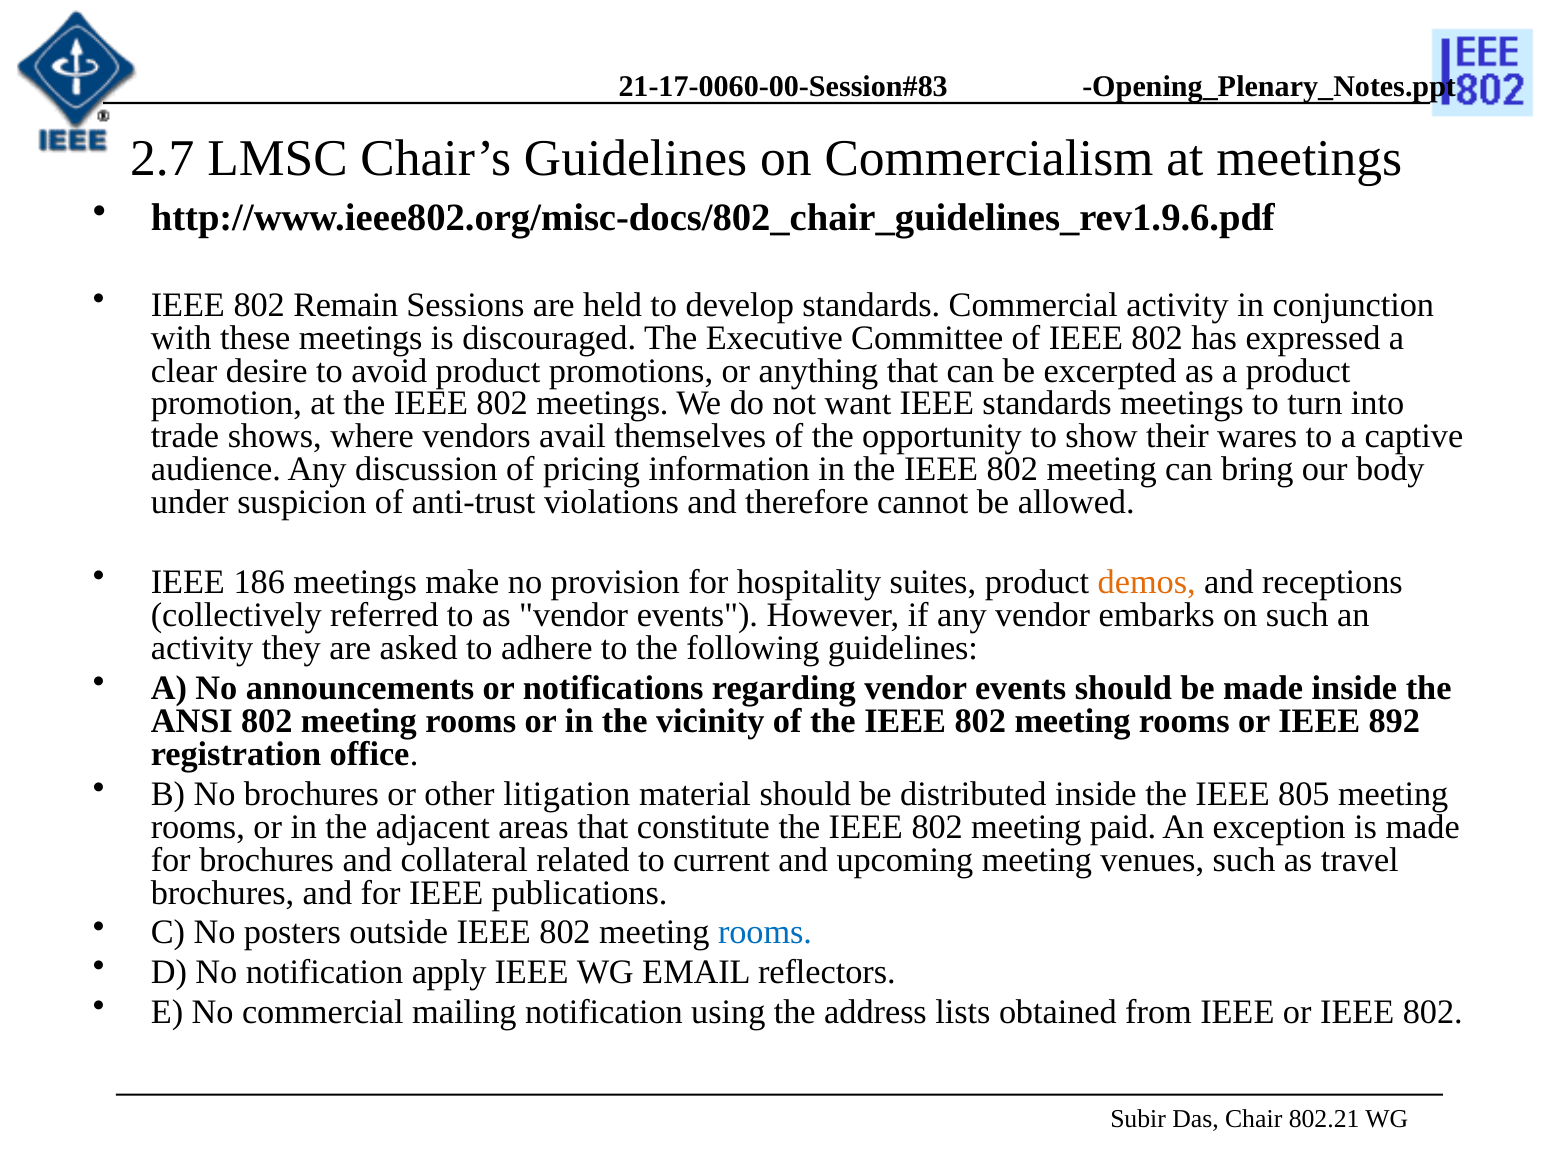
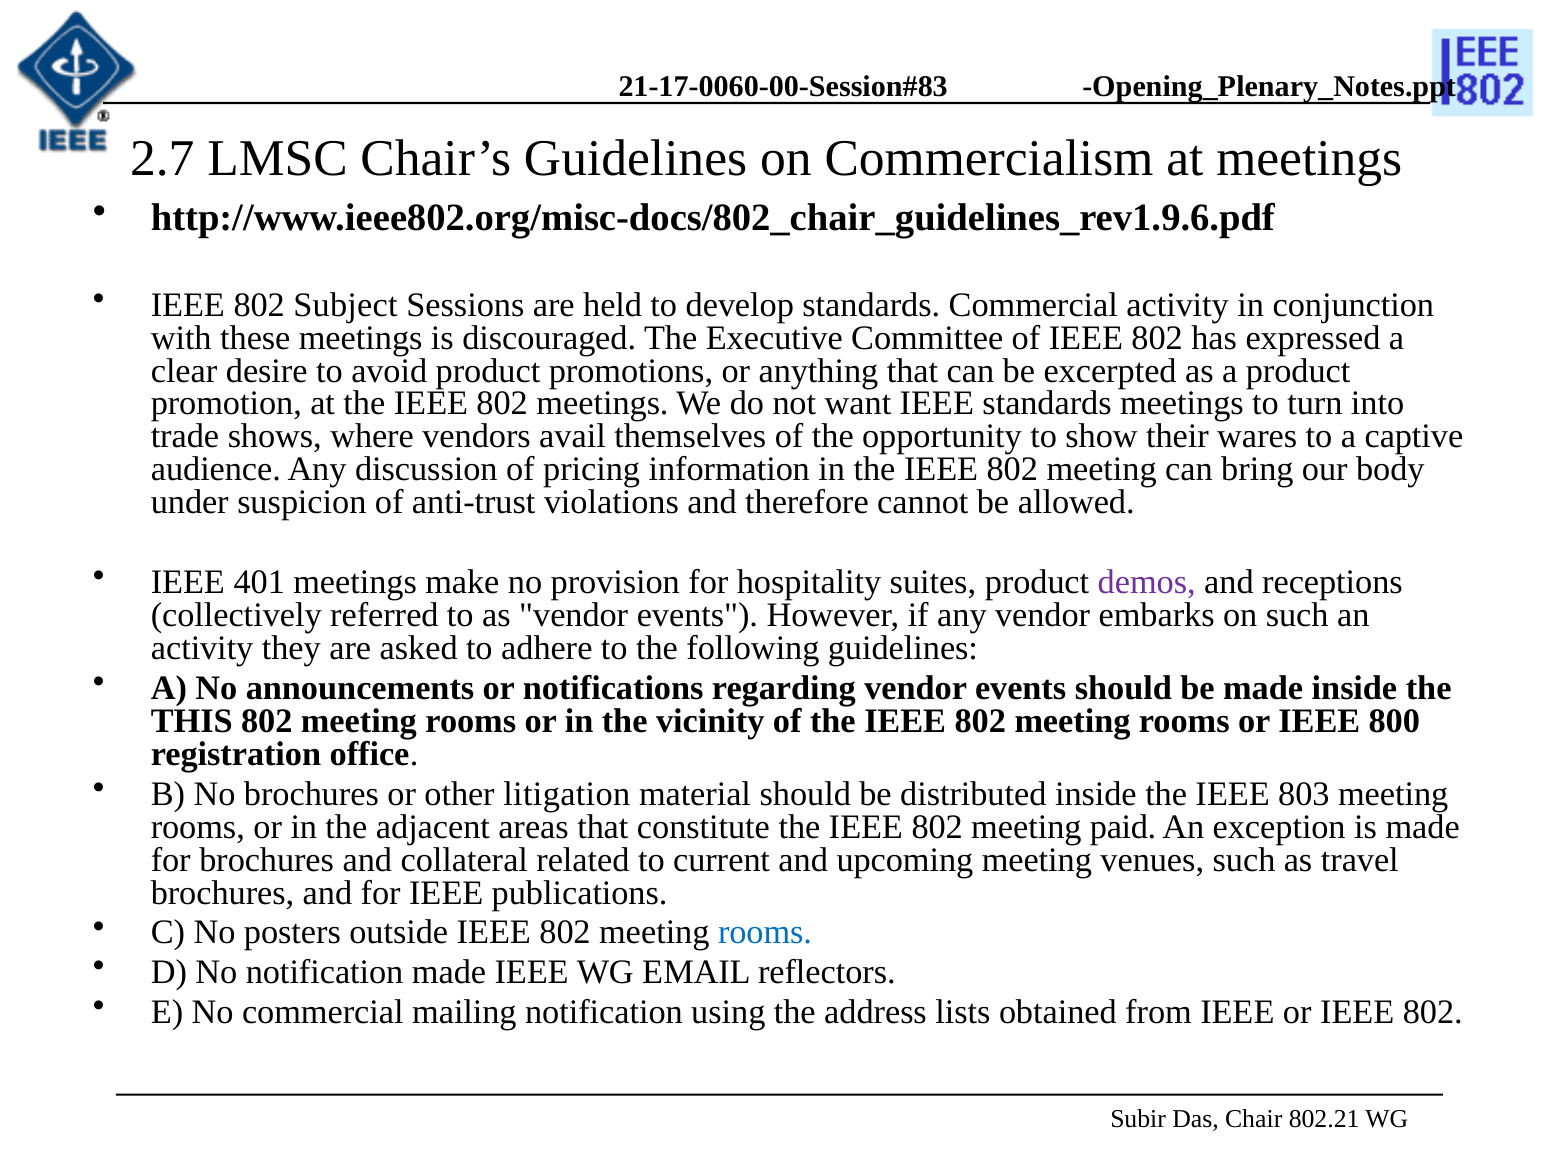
Remain: Remain -> Subject
186: 186 -> 401
demos colour: orange -> purple
ANSI: ANSI -> THIS
892: 892 -> 800
805: 805 -> 803
notification apply: apply -> made
